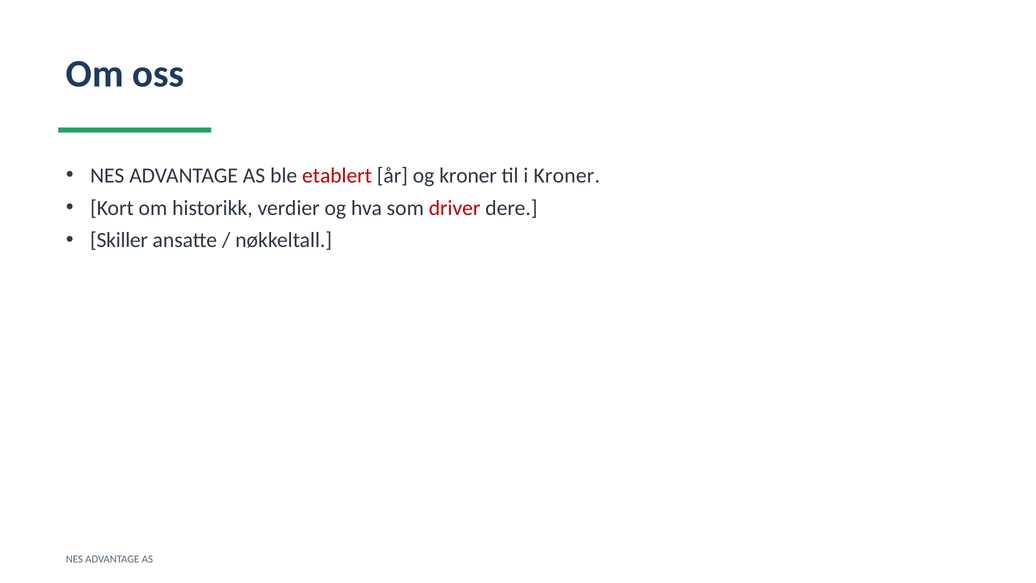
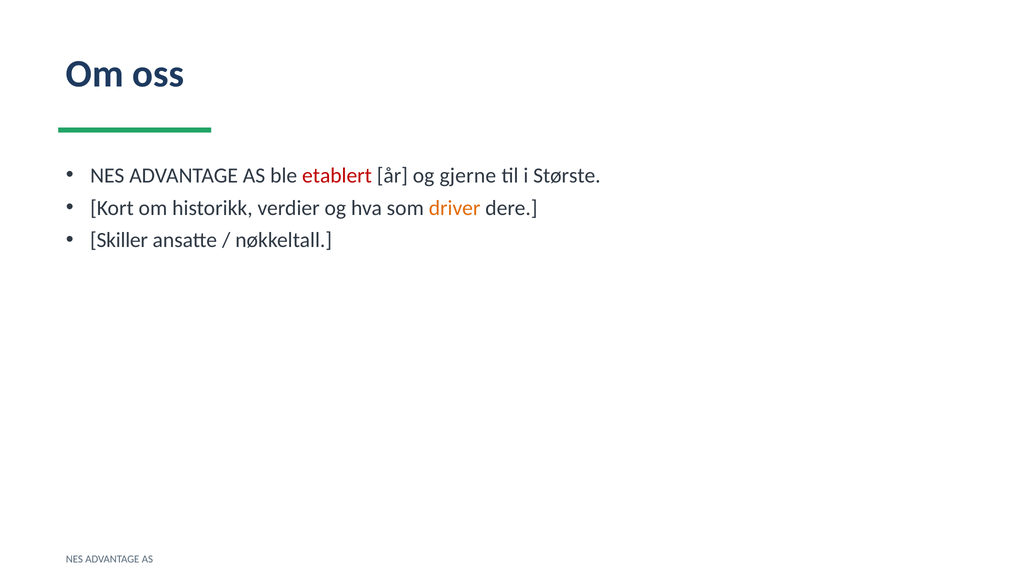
og kroner: kroner -> gjerne
i Kroner: Kroner -> Største
driver colour: red -> orange
